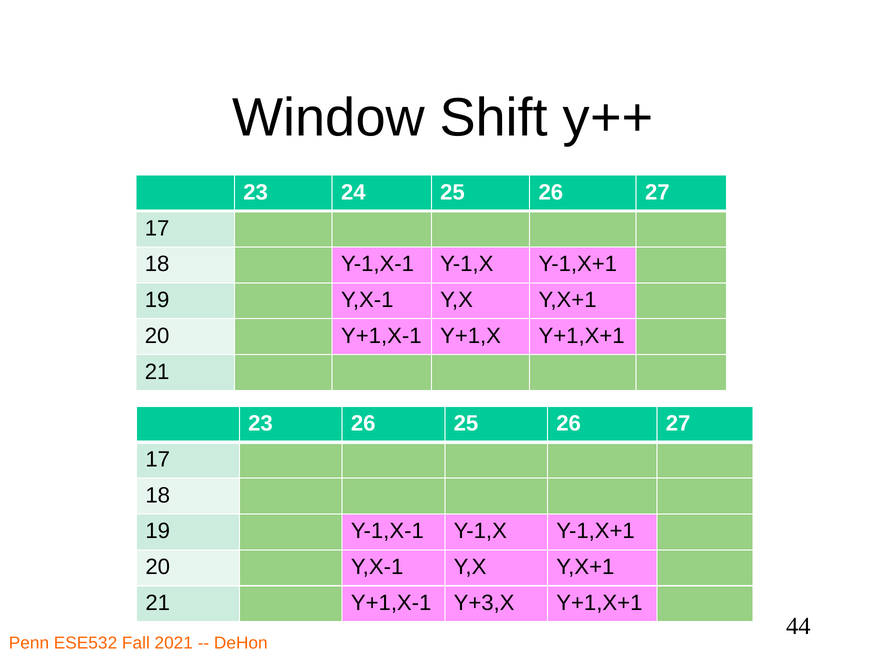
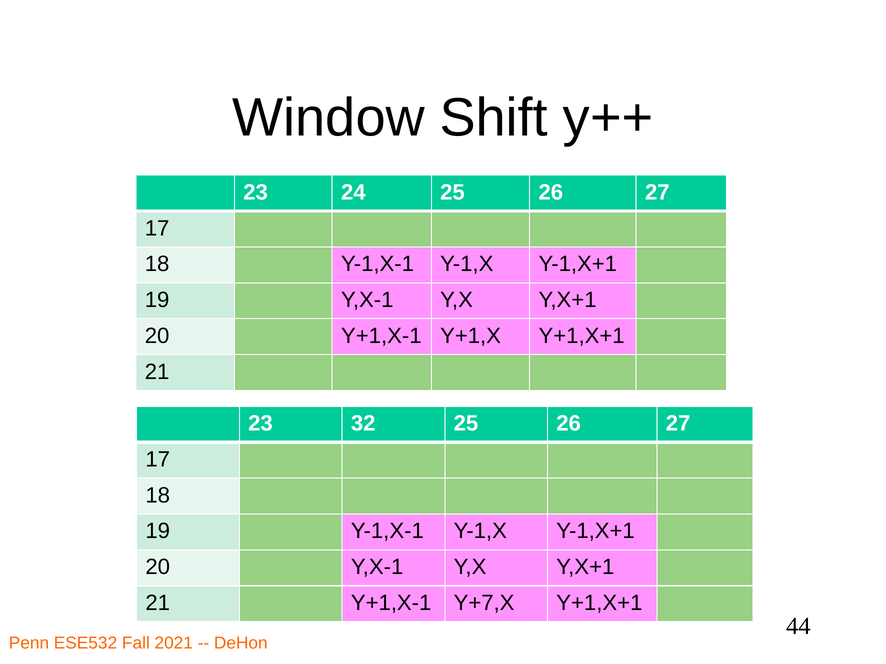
23 26: 26 -> 32
Y+3,X: Y+3,X -> Y+7,X
